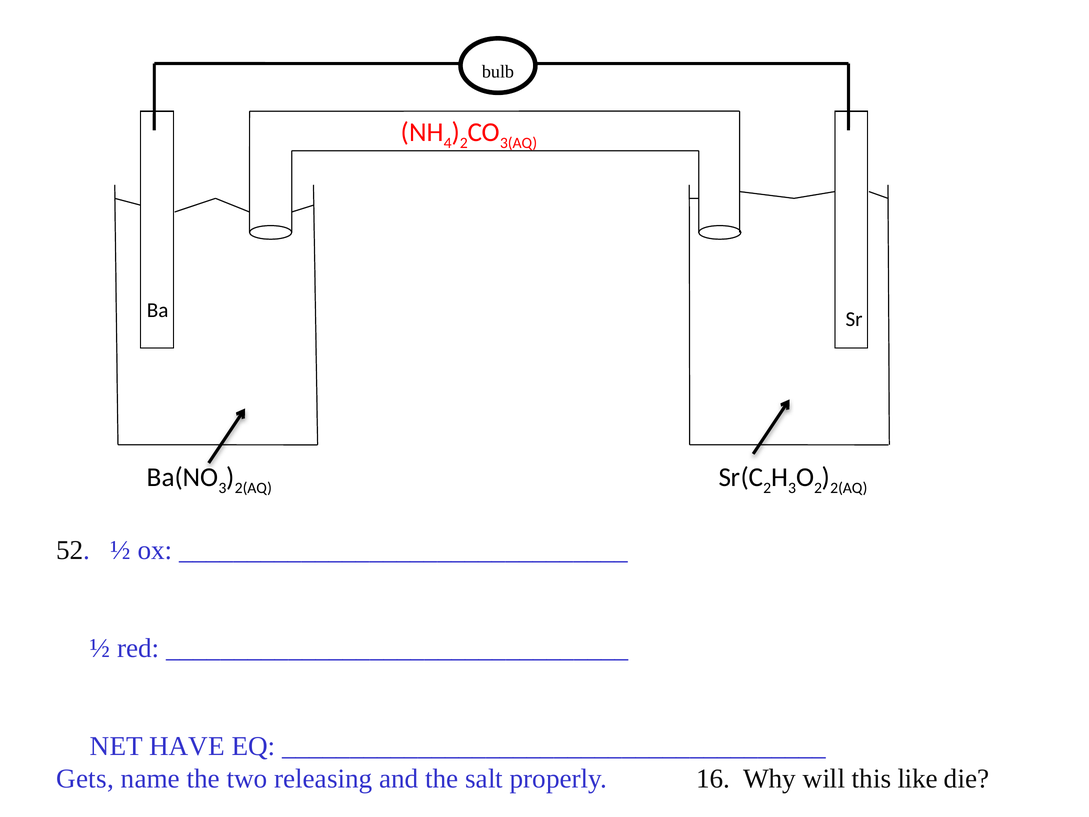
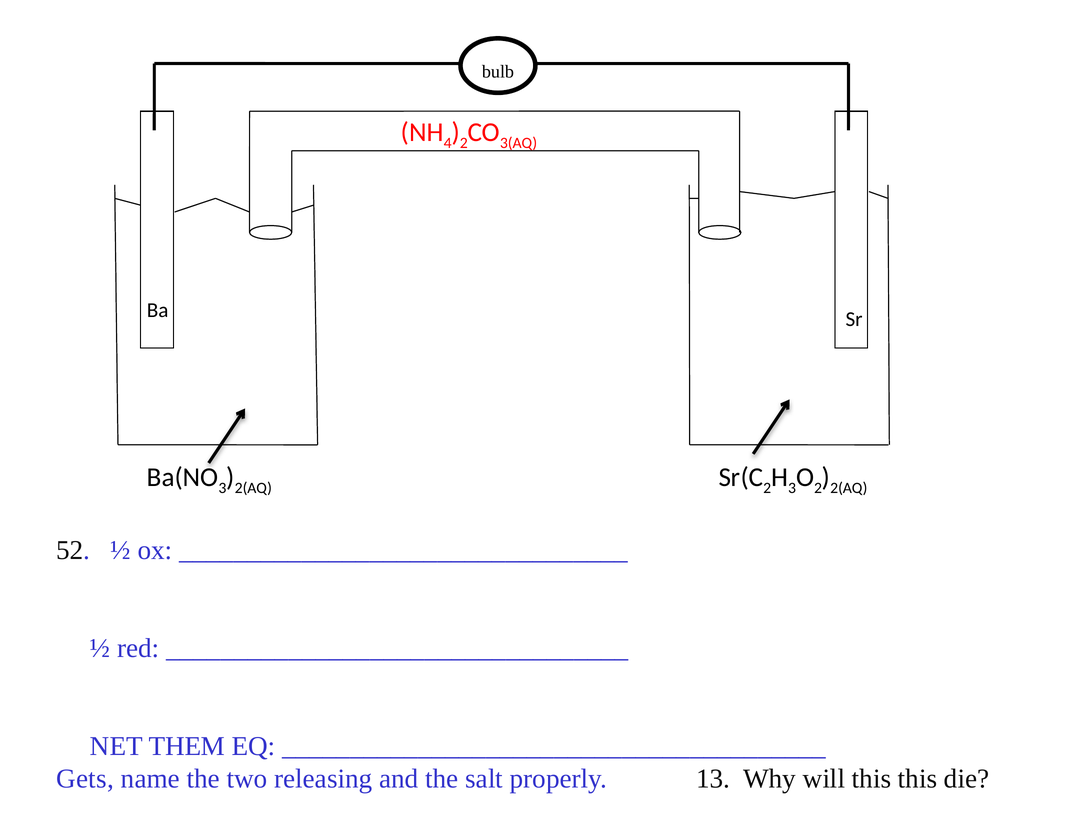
HAVE: HAVE -> THEM
16: 16 -> 13
this like: like -> this
